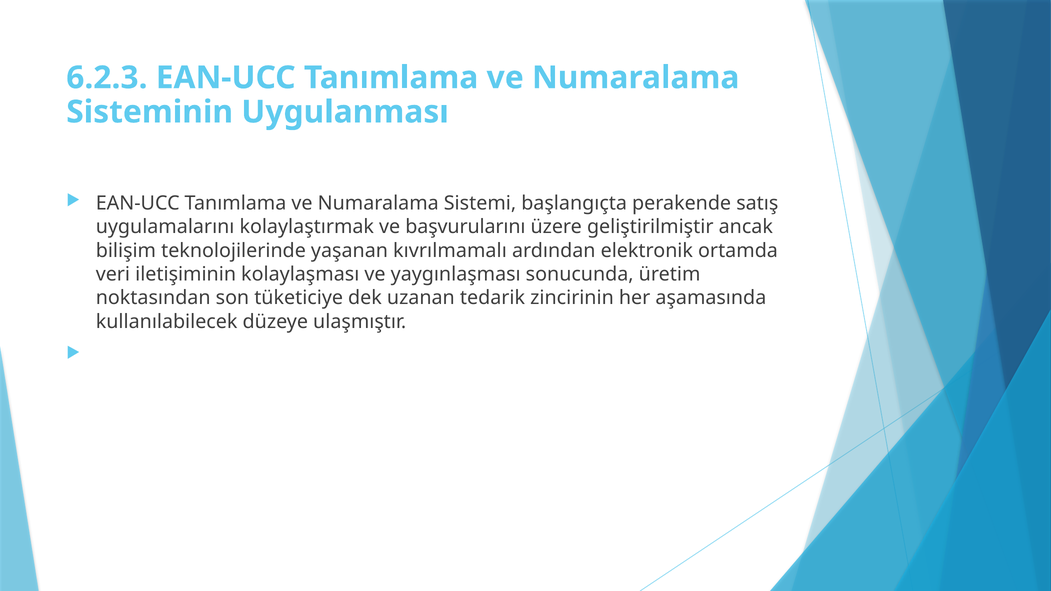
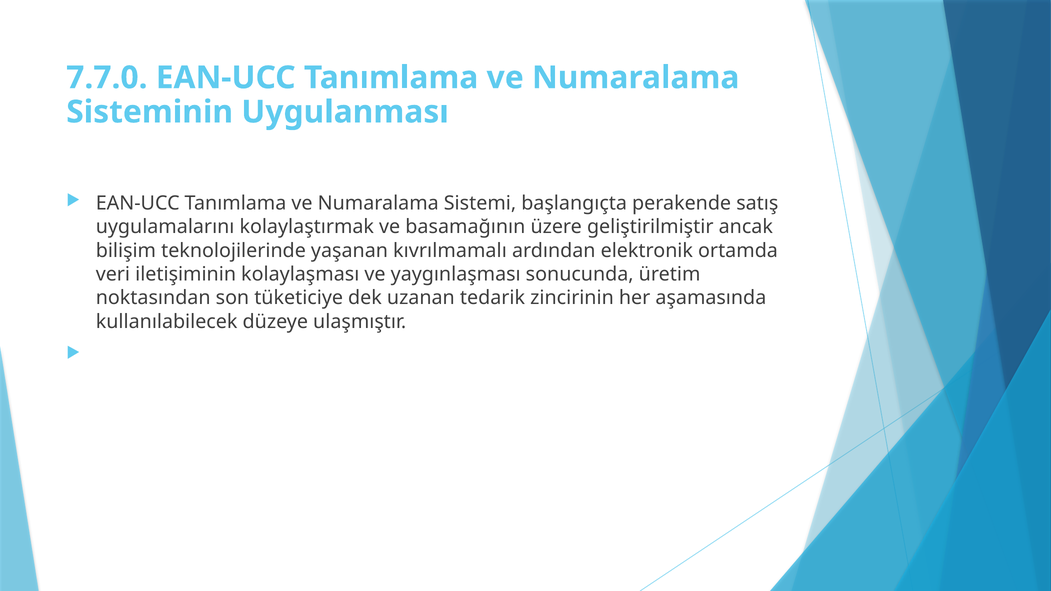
6.2.3: 6.2.3 -> 7.7.0
başvurularını: başvurularını -> basamağının
